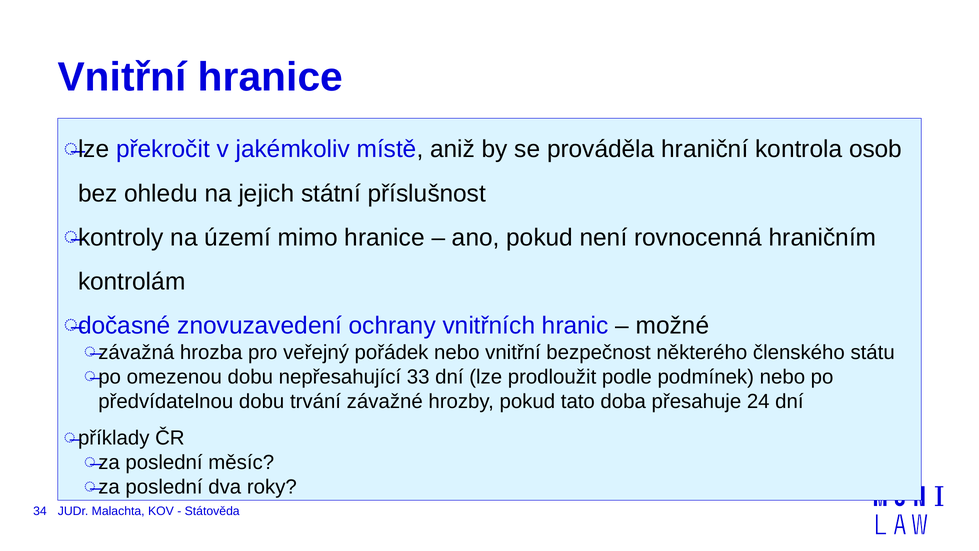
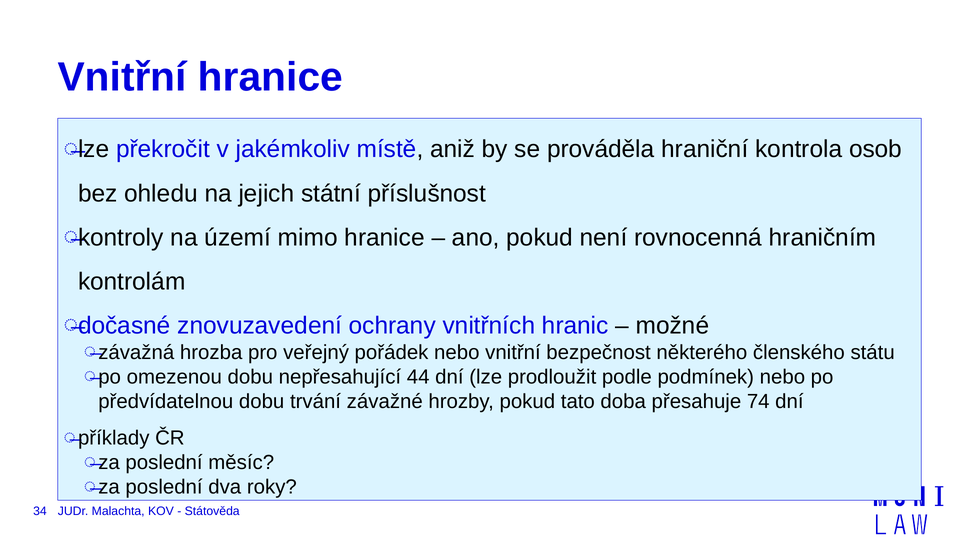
33: 33 -> 44
24: 24 -> 74
